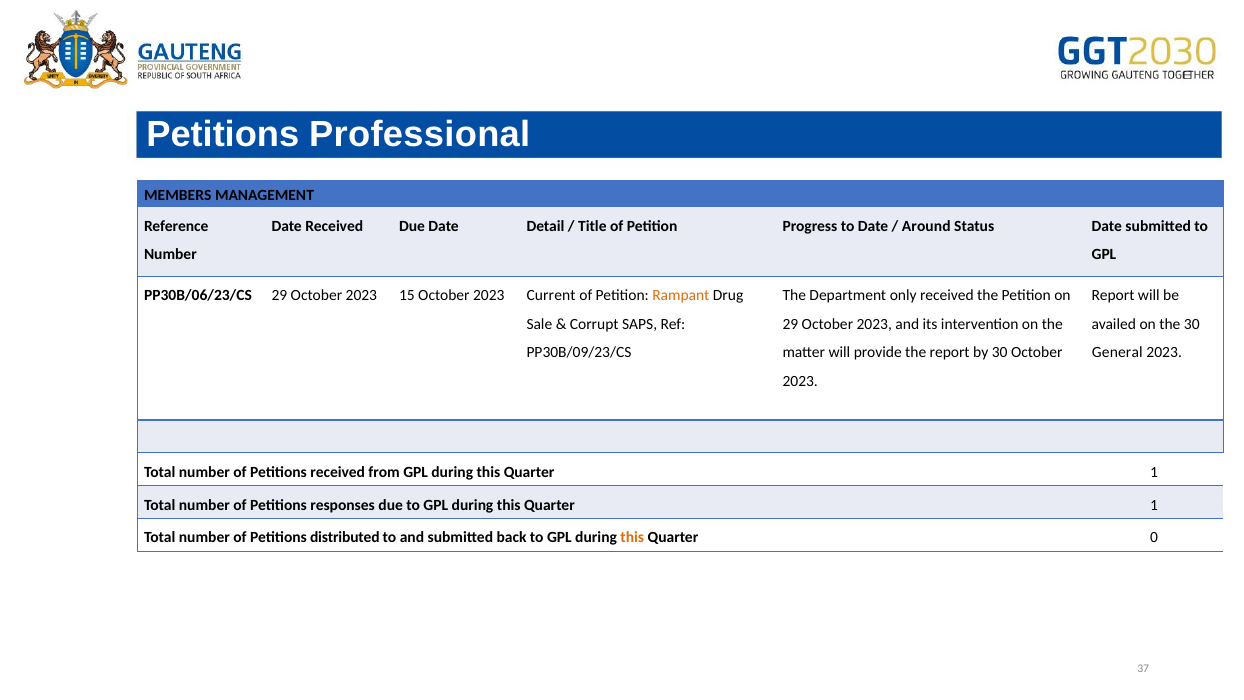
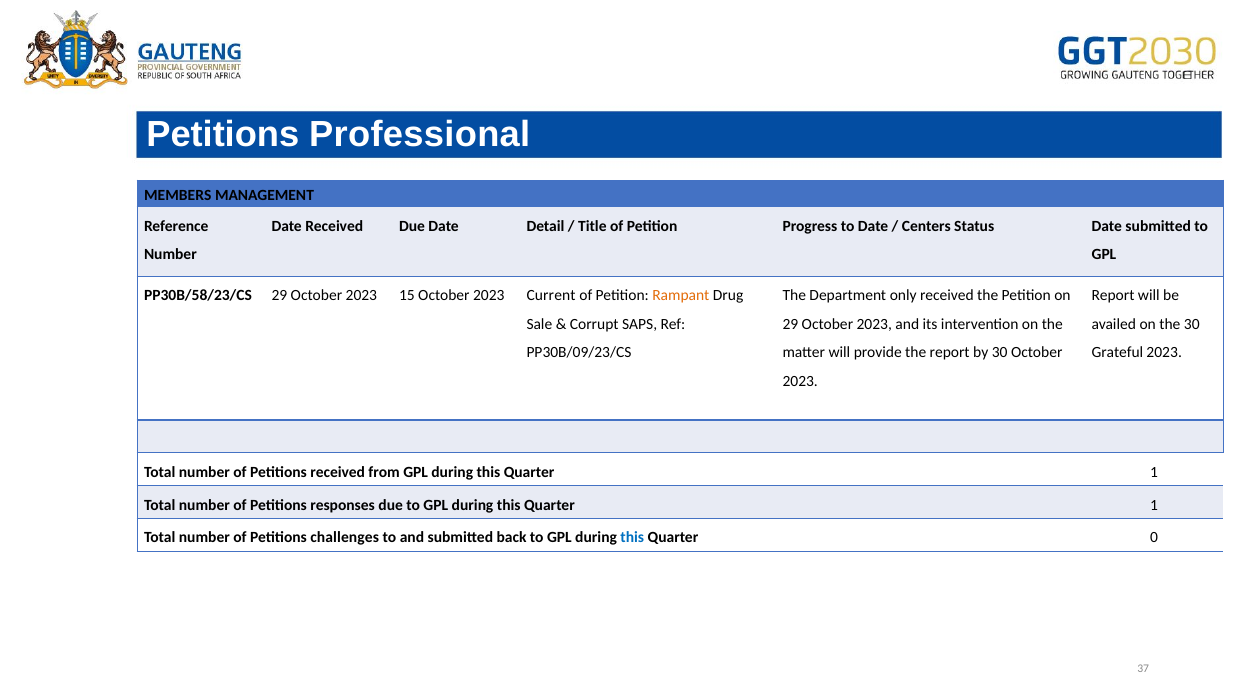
Around: Around -> Centers
PP30B/06/23/CS: PP30B/06/23/CS -> PP30B/58/23/CS
General: General -> Grateful
distributed: distributed -> challenges
this at (632, 538) colour: orange -> blue
